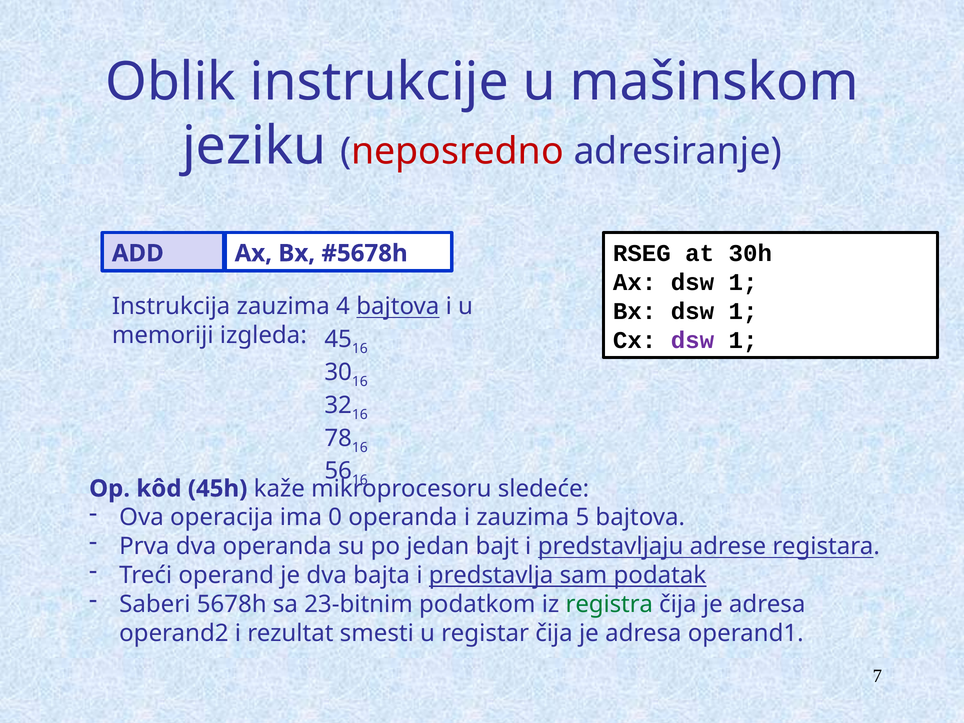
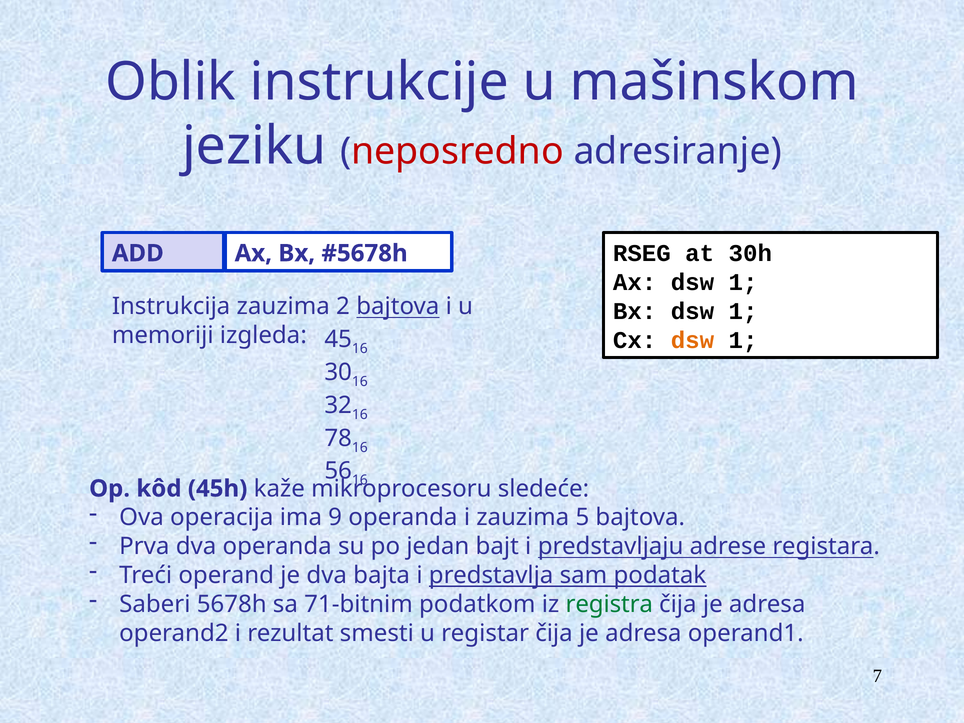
4: 4 -> 2
dsw at (692, 340) colour: purple -> orange
0: 0 -> 9
23-bitnim: 23-bitnim -> 71-bitnim
